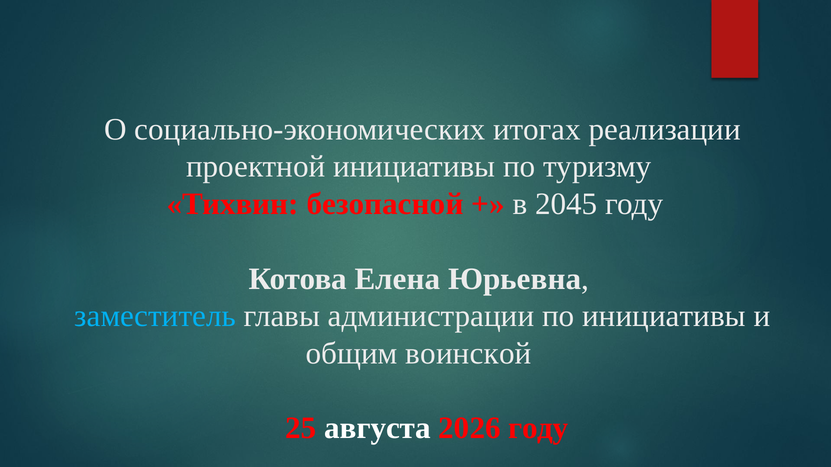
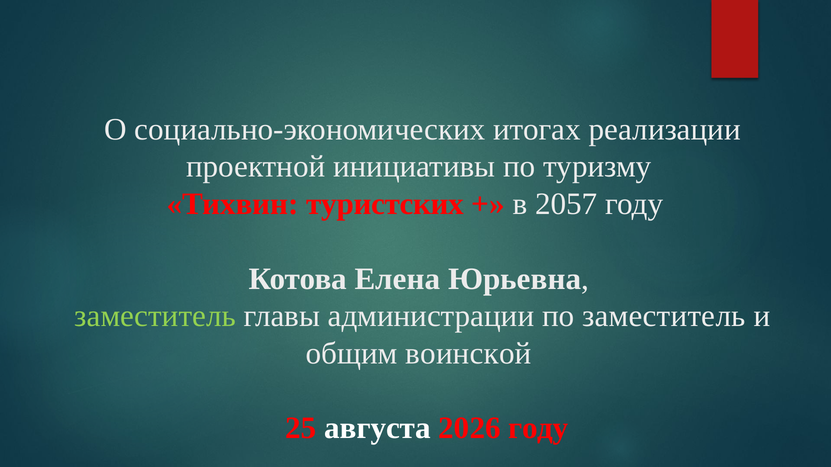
безопасной: безопасной -> туристских
2045: 2045 -> 2057
заместитель at (155, 316) colour: light blue -> light green
по инициативы: инициативы -> заместитель
